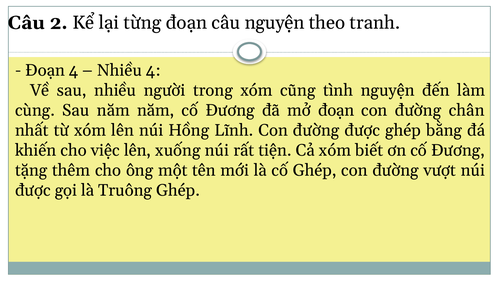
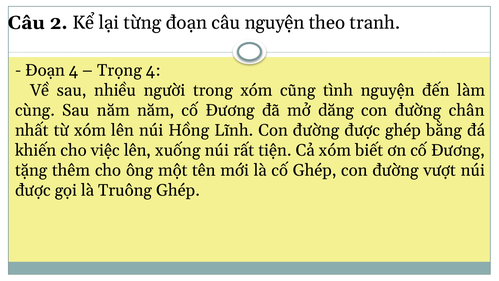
Nhiều at (120, 70): Nhiều -> Trọng
mở đoạn: đoạn -> dăng
